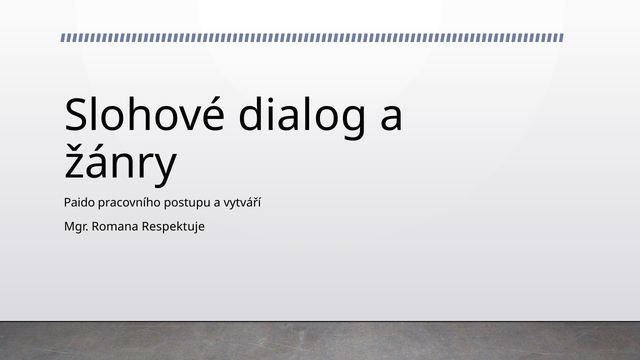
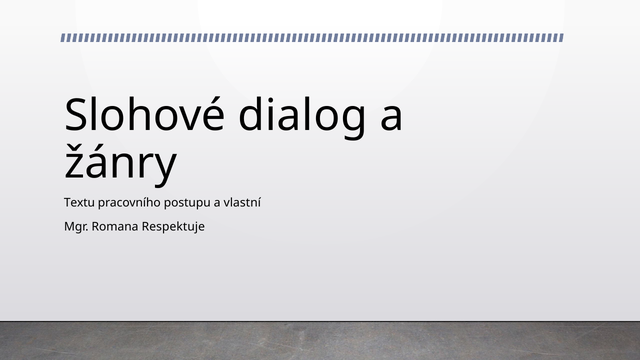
Paido: Paido -> Textu
vytváří: vytváří -> vlastní
